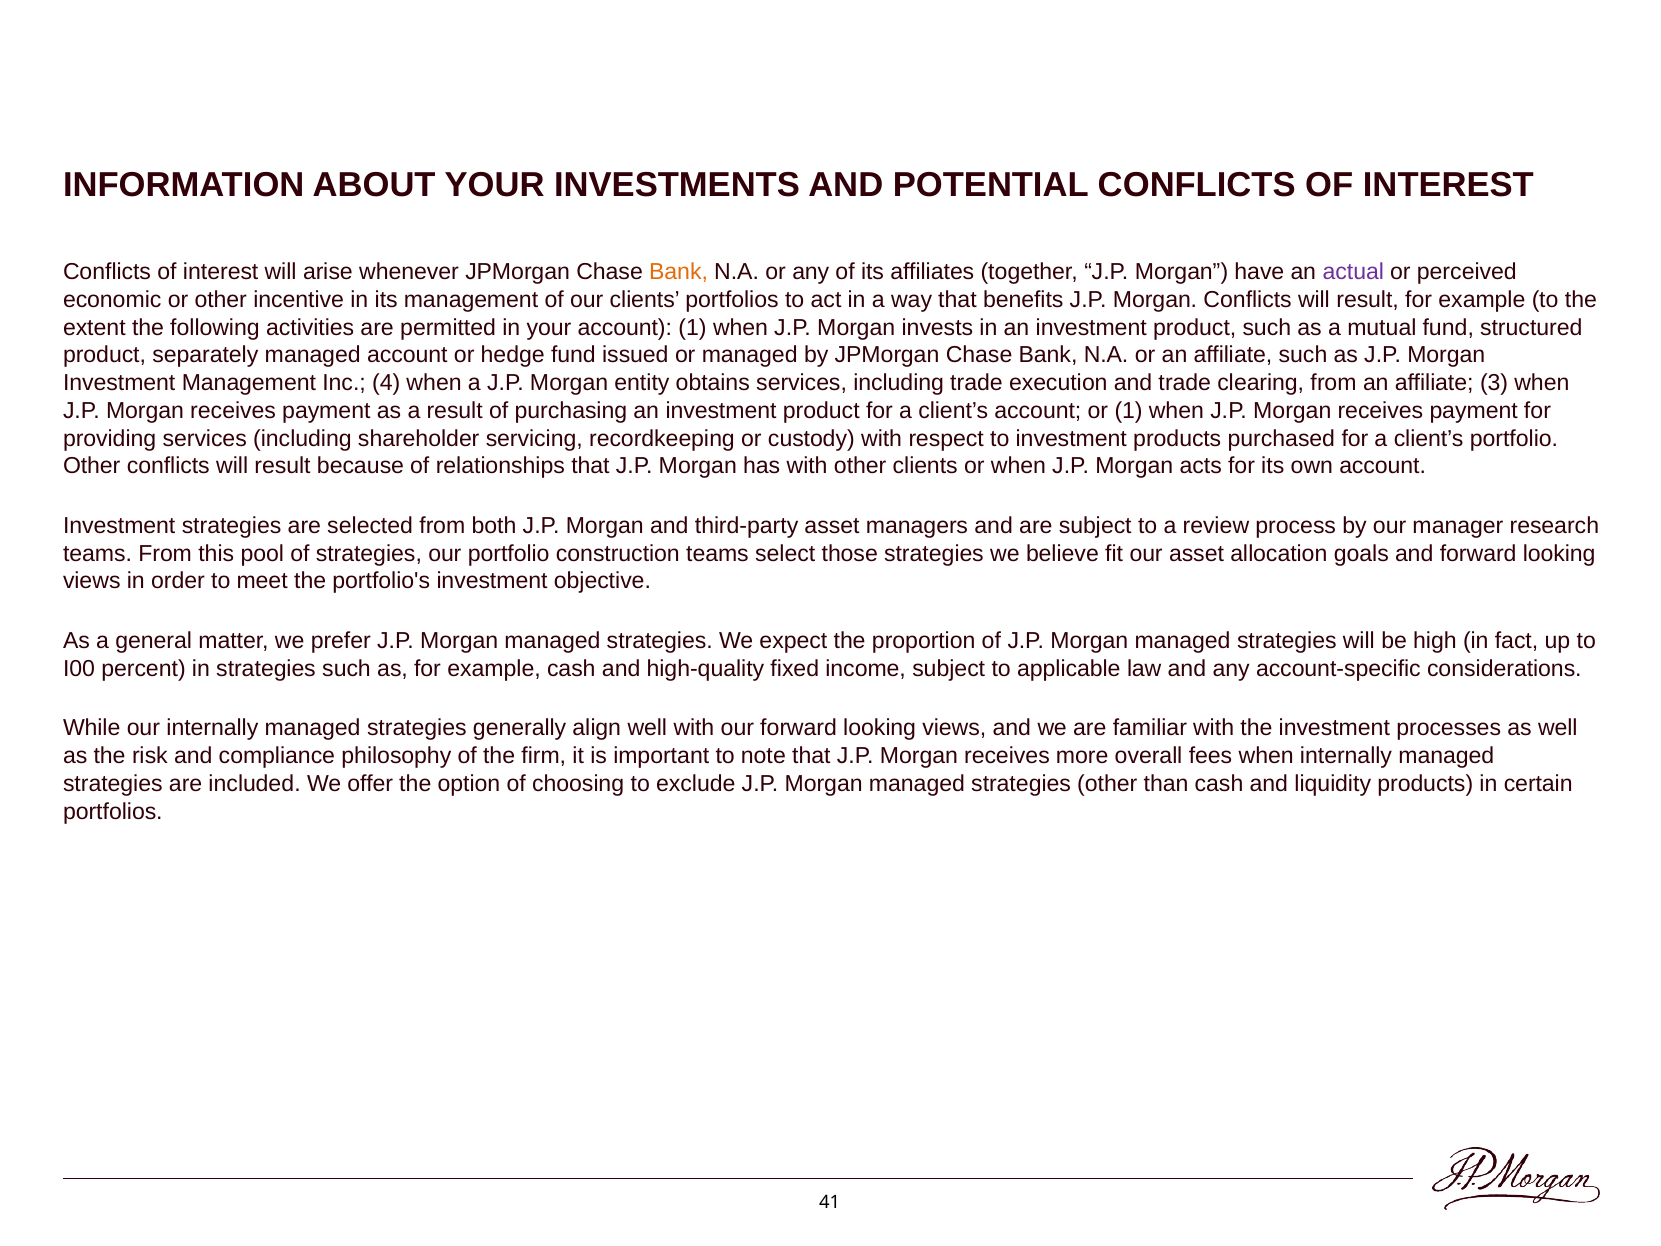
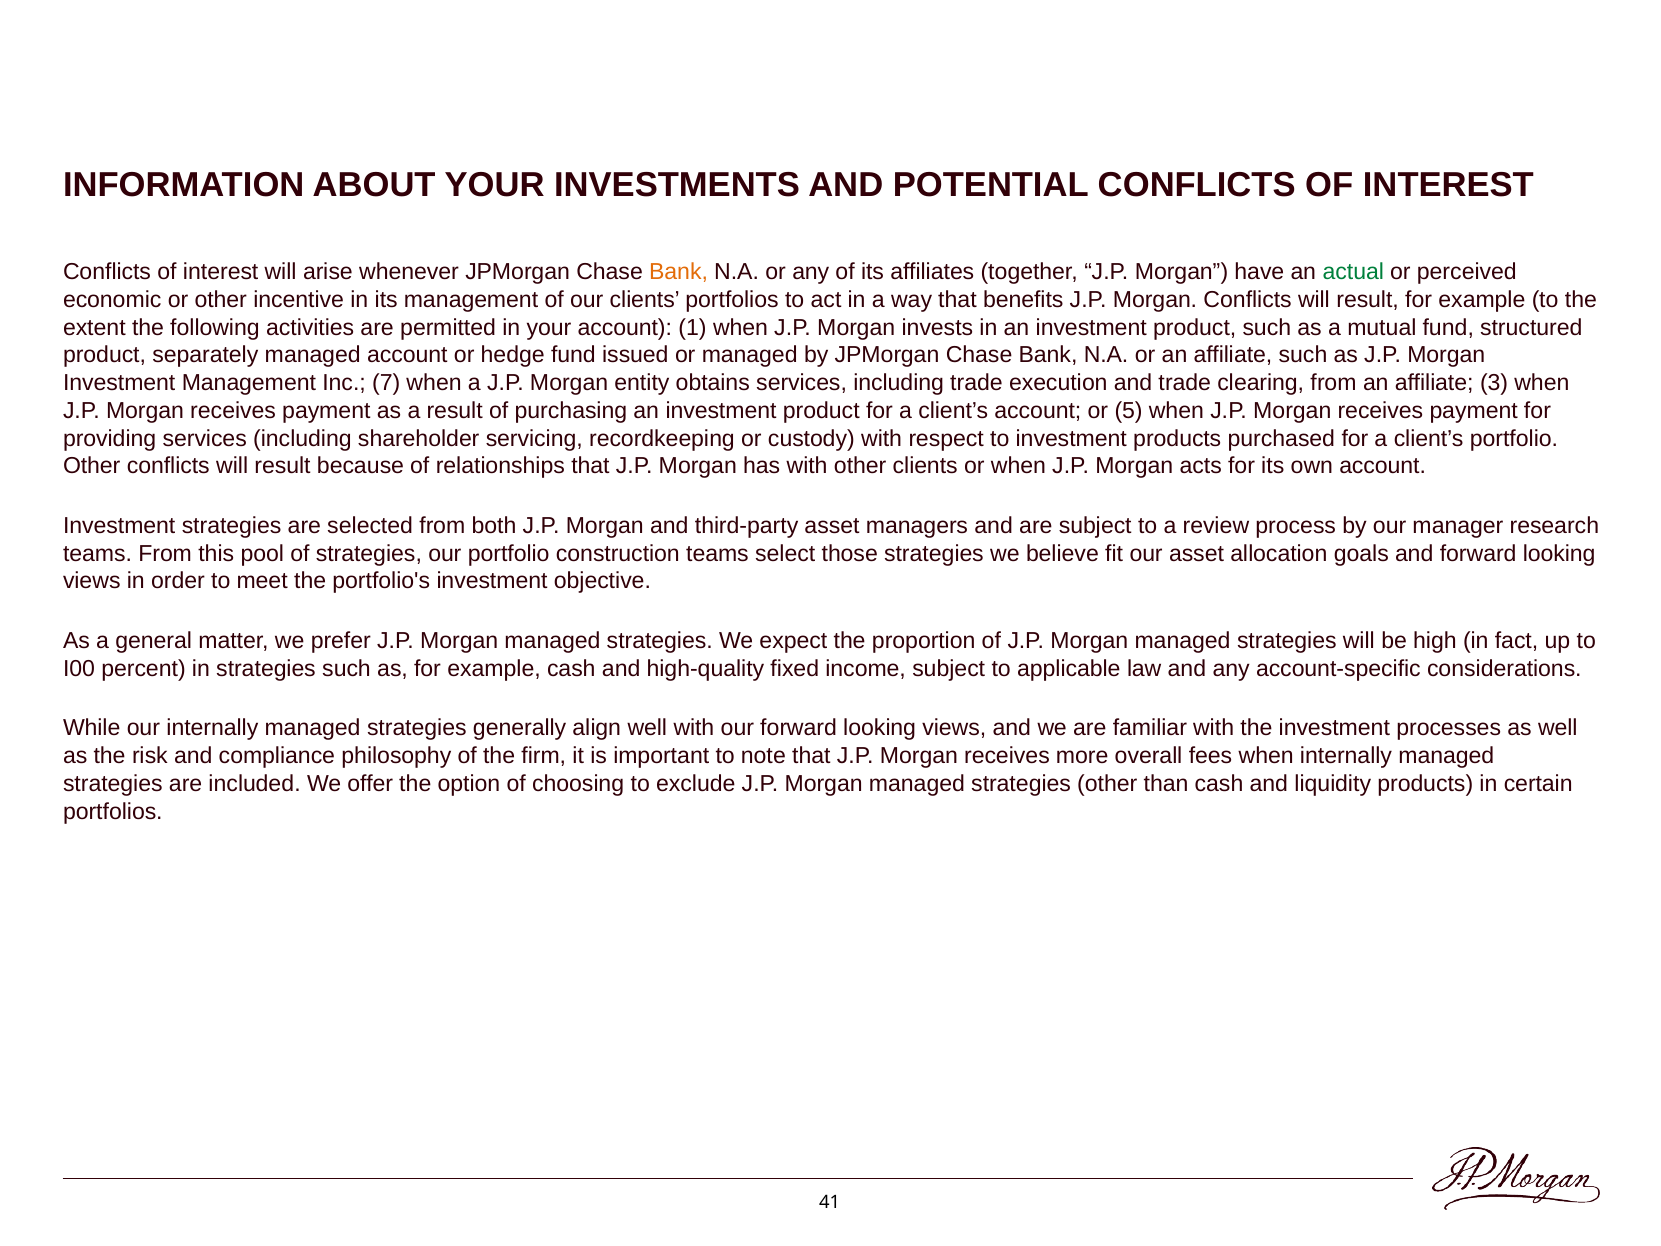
actual colour: purple -> green
4: 4 -> 7
or 1: 1 -> 5
